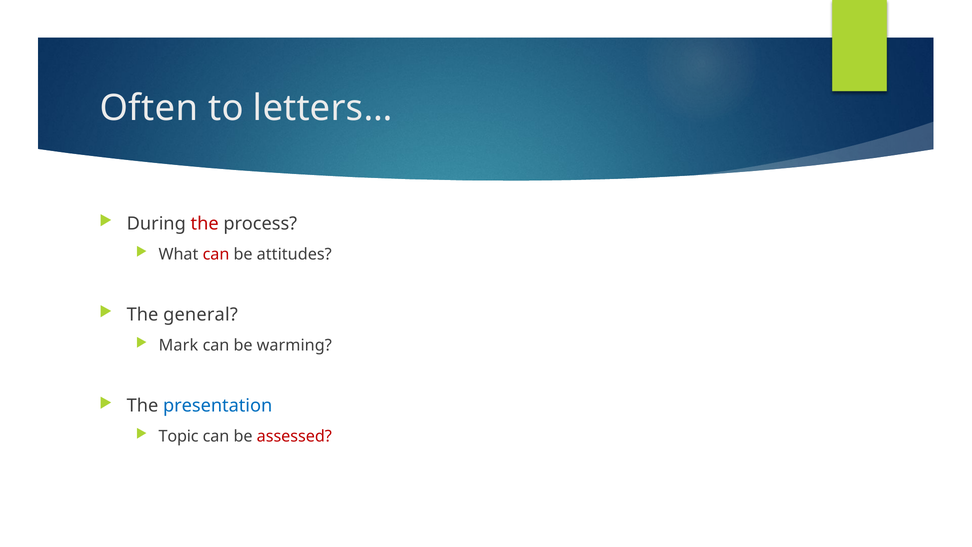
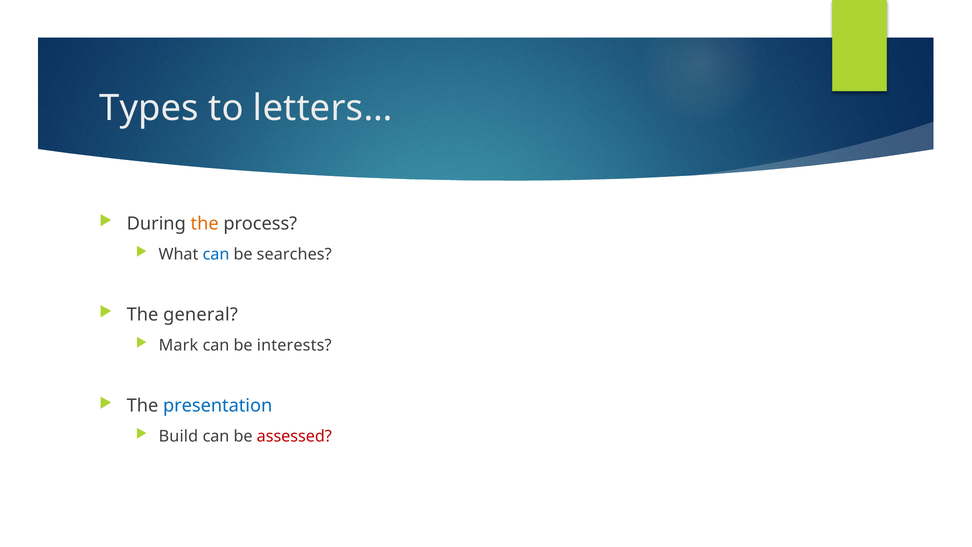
Often: Often -> Types
the at (205, 223) colour: red -> orange
can at (216, 254) colour: red -> blue
attitudes: attitudes -> searches
warming: warming -> interests
Topic: Topic -> Build
